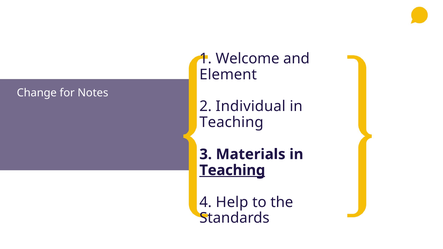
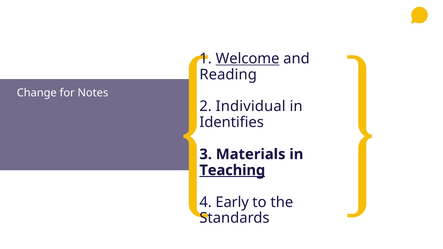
Welcome underline: none -> present
Element: Element -> Reading
Teaching at (232, 122): Teaching -> Identifies
Help: Help -> Early
